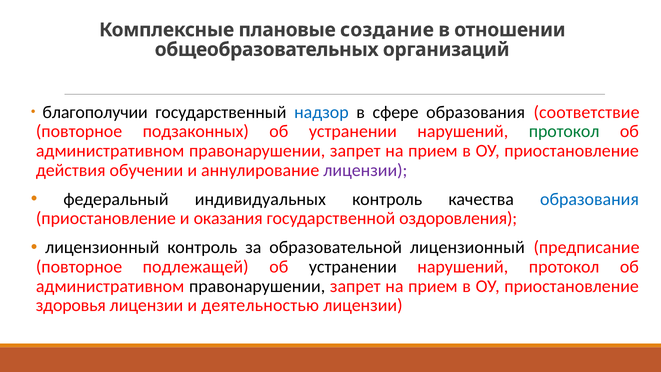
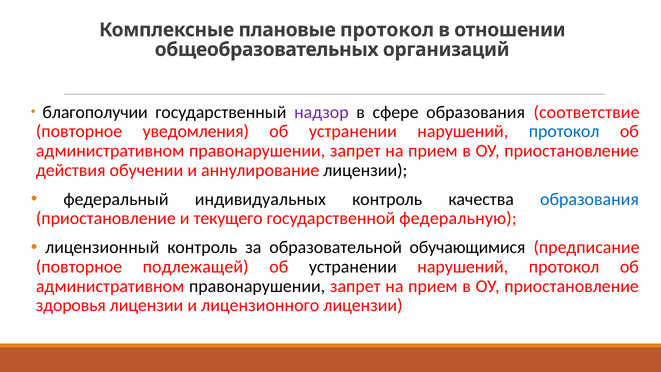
плановые создание: создание -> протокол
надзор colour: blue -> purple
подзаконных: подзаконных -> уведомления
протокол at (564, 131) colour: green -> blue
лицензии at (365, 170) colour: purple -> black
оказания: оказания -> текущего
оздоровления: оздоровления -> федеральную
образовательной лицензионный: лицензионный -> обучающимися
деятельностью: деятельностью -> лицензионного
